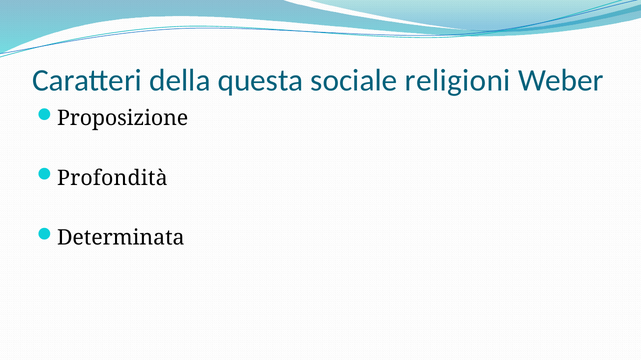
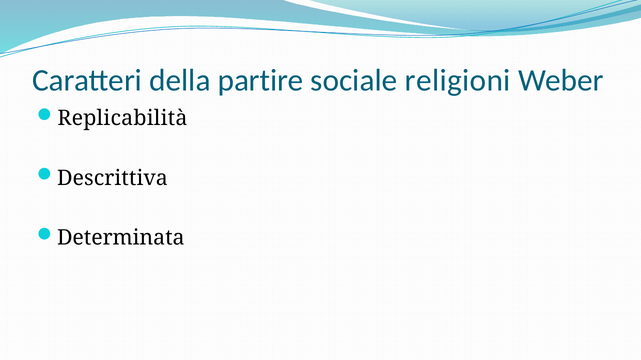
questa: questa -> partire
Proposizione: Proposizione -> Replicabilità
Profondità: Profondità -> Descrittiva
